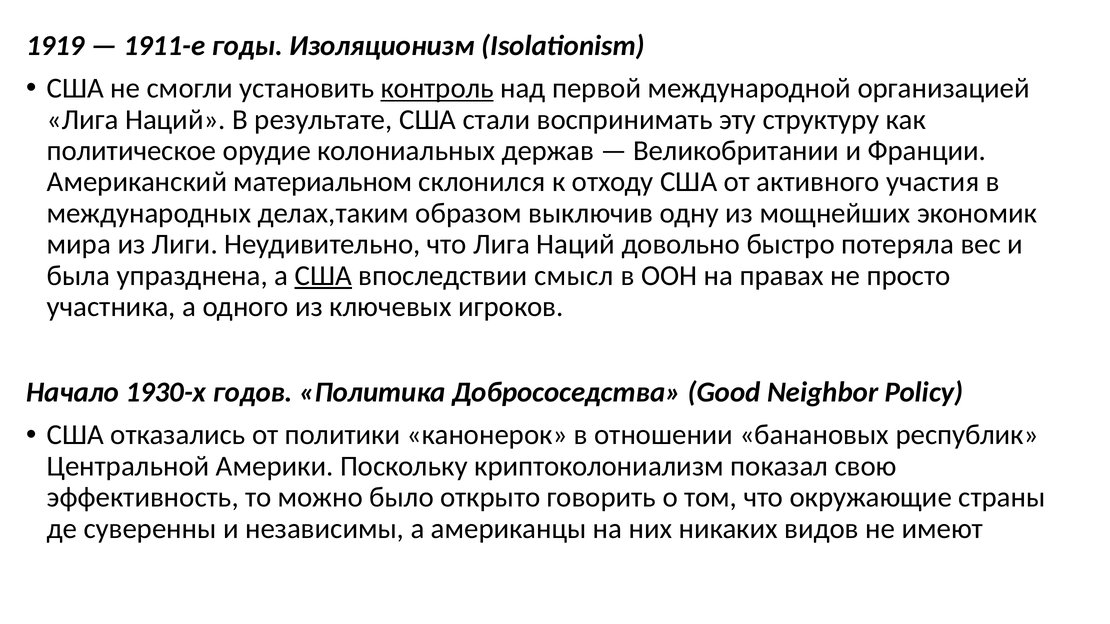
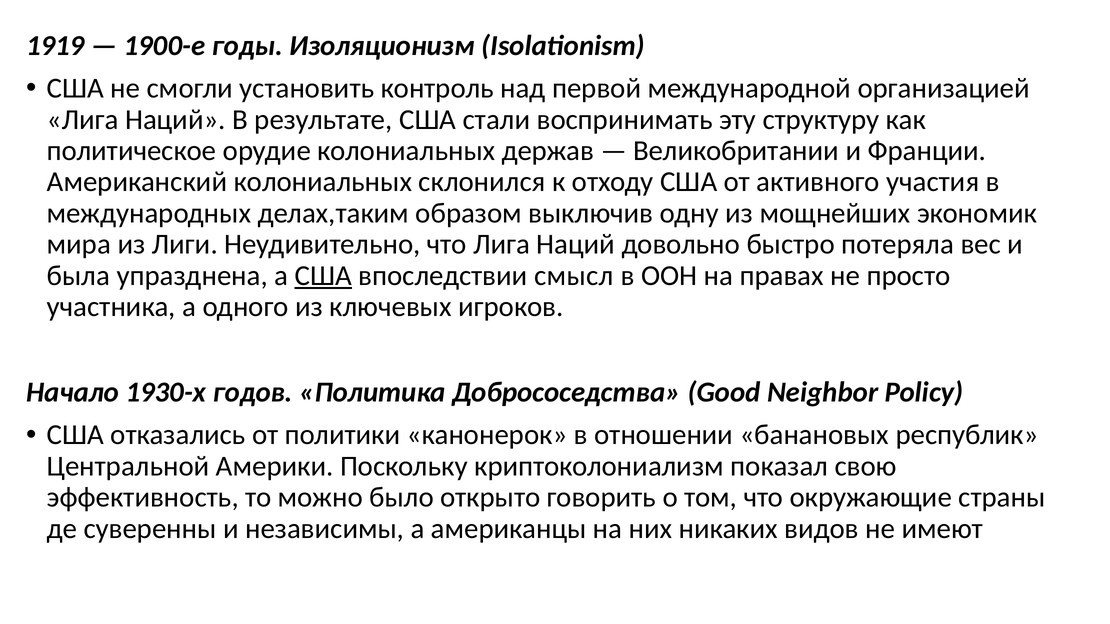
1911-е: 1911-е -> 1900-е
контроль underline: present -> none
Американский материальном: материальном -> колониальных
